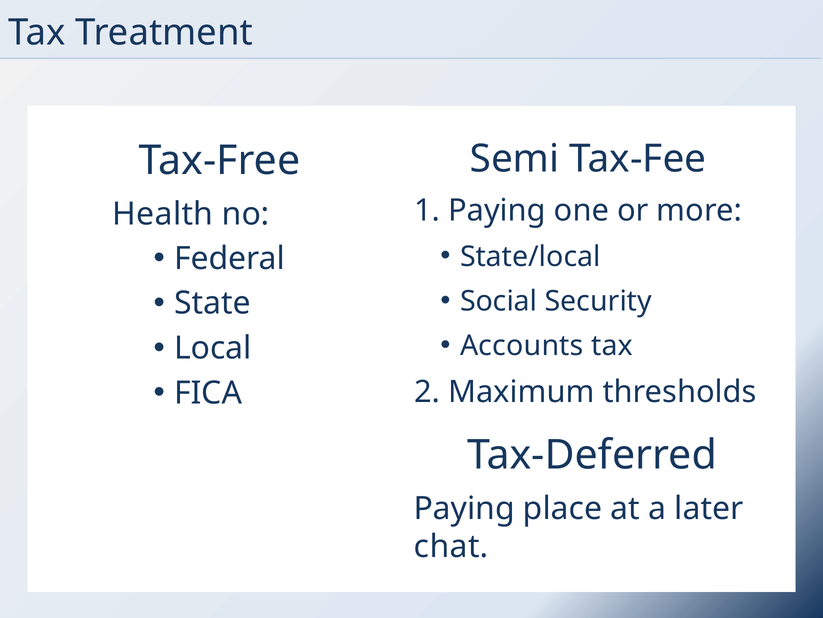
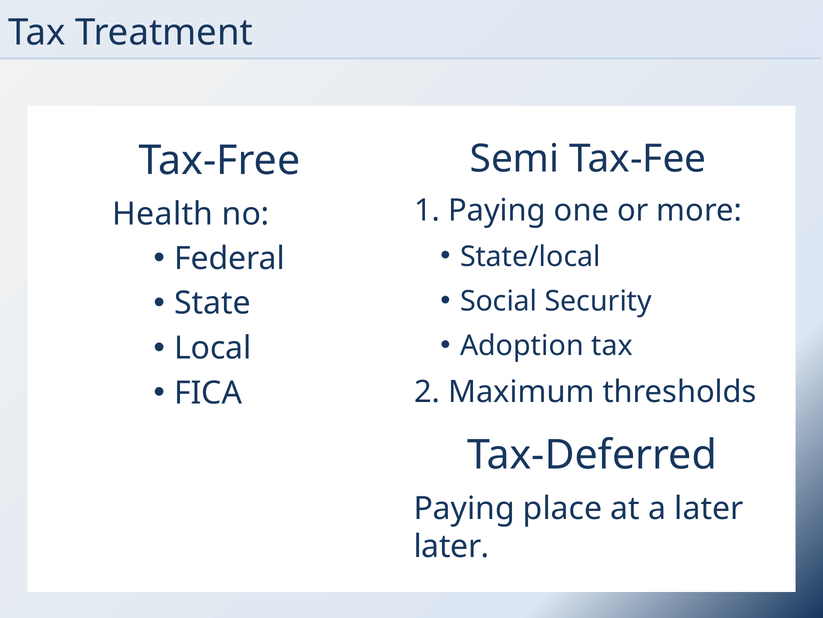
Accounts: Accounts -> Adoption
chat at (451, 546): chat -> later
